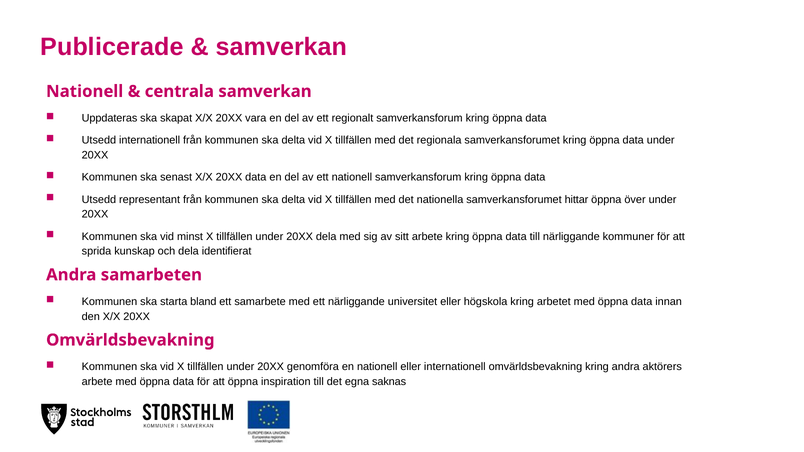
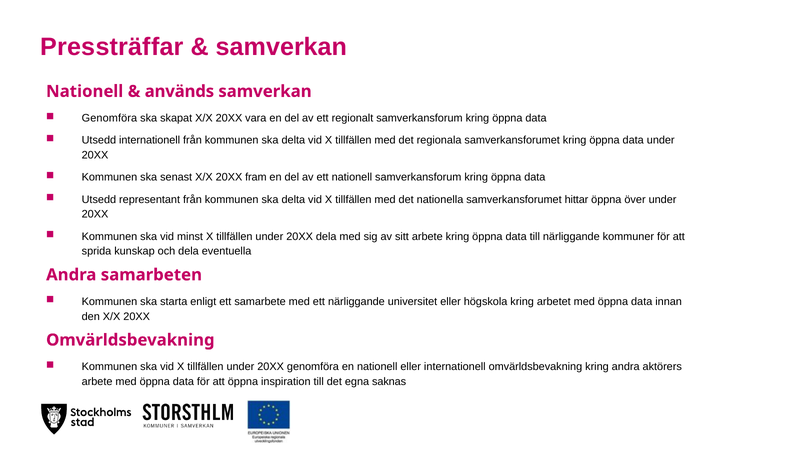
Publicerade: Publicerade -> Pressträffar
centrala: centrala -> används
Uppdateras at (110, 118): Uppdateras -> Genomföra
20XX data: data -> fram
identifierat: identifierat -> eventuella
bland: bland -> enligt
